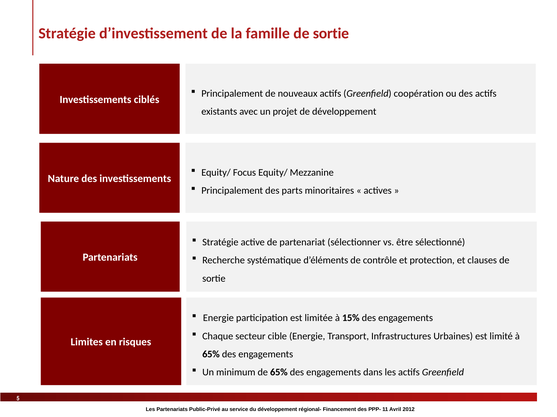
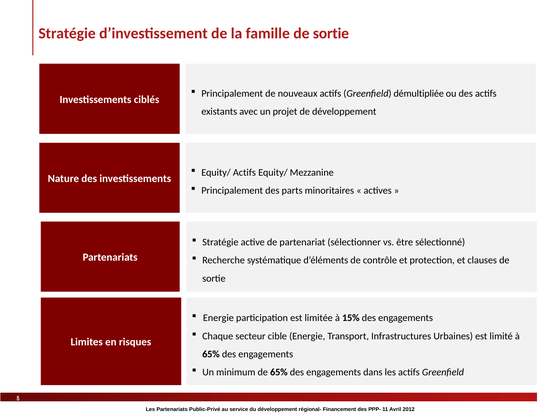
coopération: coopération -> démultipliée
Equity/ Focus: Focus -> Actifs
